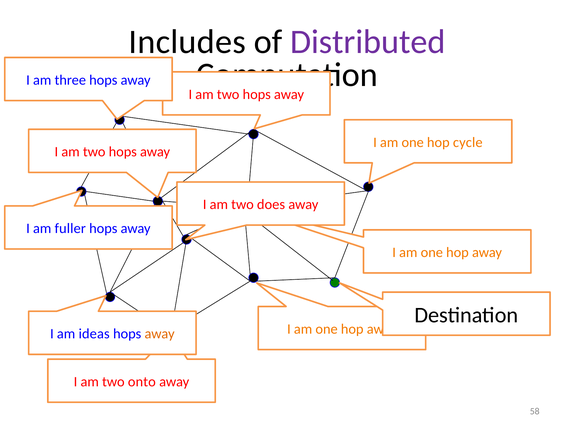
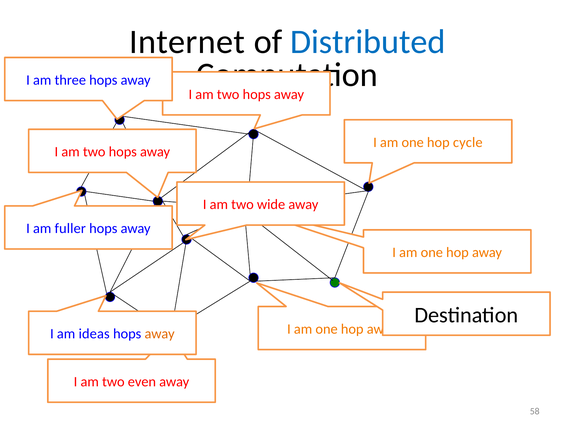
Includes: Includes -> Internet
Distributed colour: purple -> blue
does: does -> wide
onto: onto -> even
